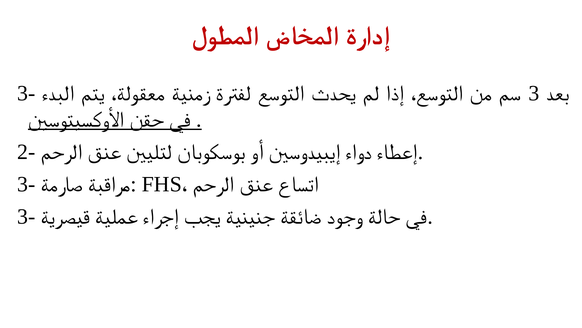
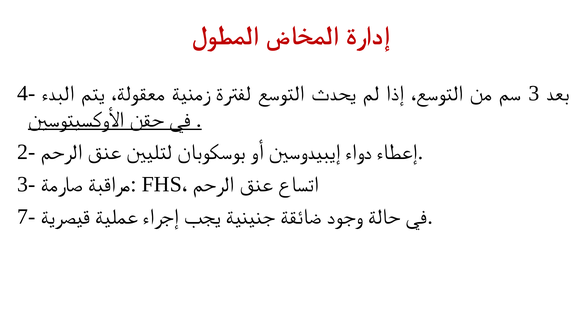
3- at (26, 93): 3- -> 4-
3- at (26, 216): 3- -> 7-
